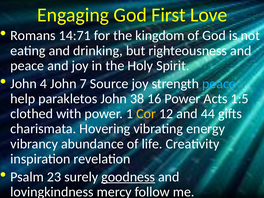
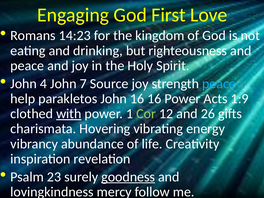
14:71: 14:71 -> 14:23
John 38: 38 -> 16
1:5: 1:5 -> 1:9
with underline: none -> present
Cor colour: yellow -> light green
44: 44 -> 26
